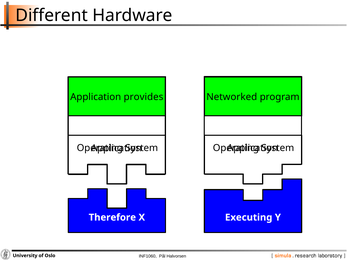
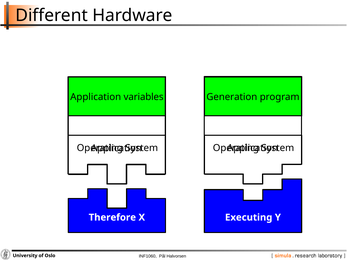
provides: provides -> variables
Networked: Networked -> Generation
